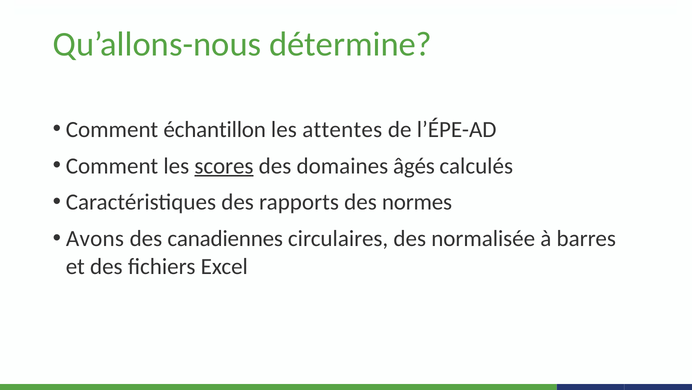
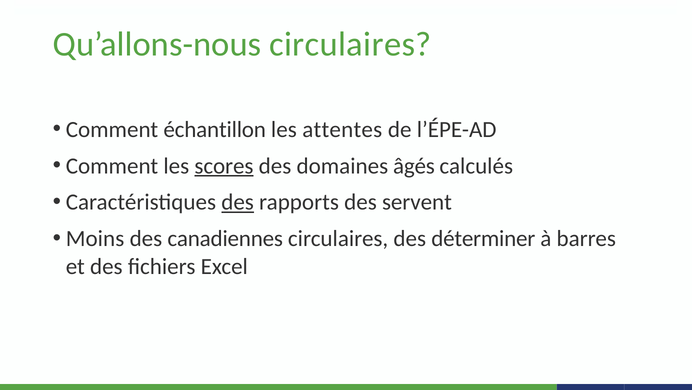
Qu’allons-nous détermine: détermine -> circulaires
des at (238, 202) underline: none -> present
normes: normes -> servent
Avons: Avons -> Moins
normalisée: normalisée -> déterminer
